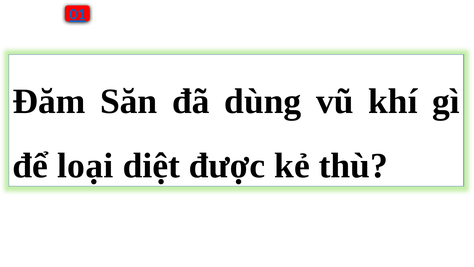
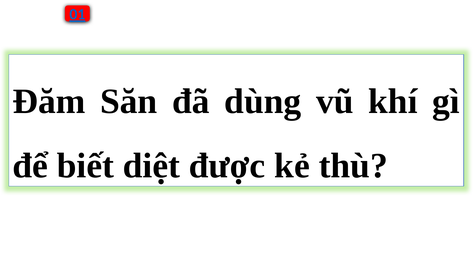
loại: loại -> biết
